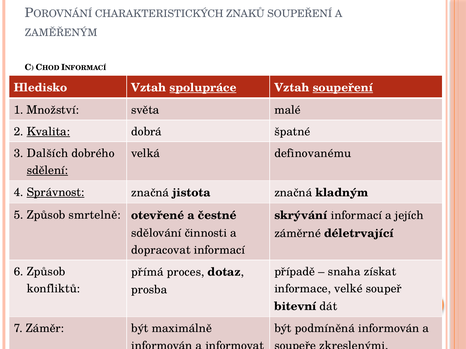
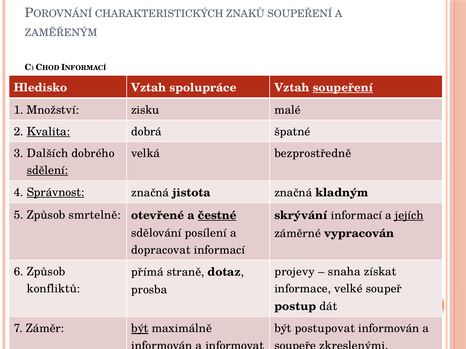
spolupráce underline: present -> none
světa: světa -> zisku
definovanému: definovanému -> bezprostředně
čestné underline: none -> present
jejích underline: none -> present
činnosti: činnosti -> posílení
déletrvající: déletrvající -> vypracován
případě: případě -> projevy
proces: proces -> straně
bitevní: bitevní -> postup
být at (140, 329) underline: none -> present
podmíněná: podmíněná -> postupovat
